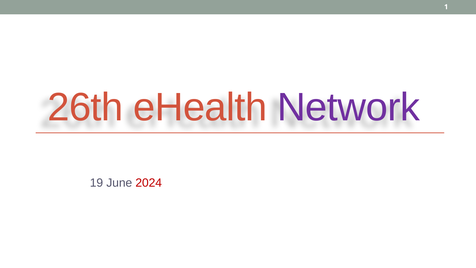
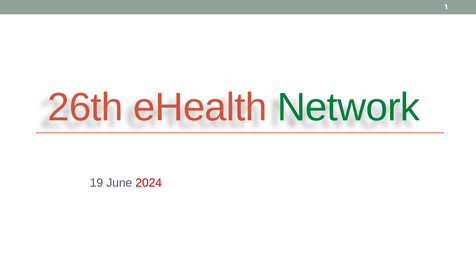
Network colour: purple -> green
